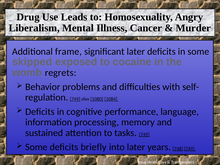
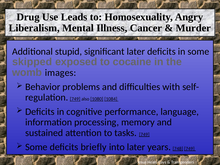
frame: frame -> stupid
regrets: regrets -> images
